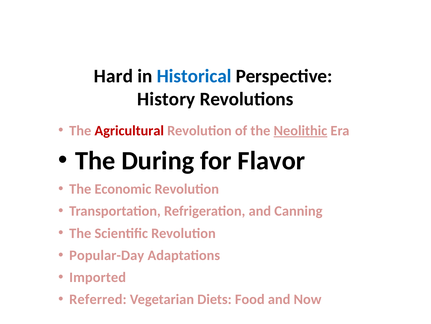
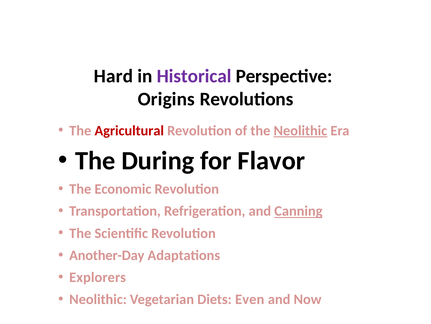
Historical colour: blue -> purple
History: History -> Origins
Canning underline: none -> present
Popular-Day: Popular-Day -> Another-Day
Imported: Imported -> Explorers
Referred at (98, 299): Referred -> Neolithic
Food: Food -> Even
